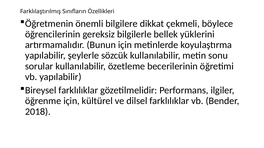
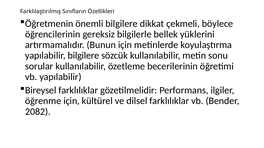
yapılabilir şeylerle: şeylerle -> bilgilere
2018: 2018 -> 2082
